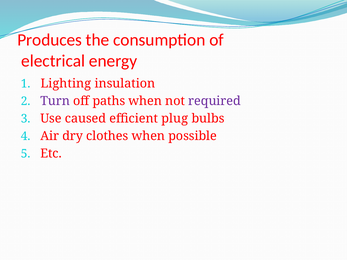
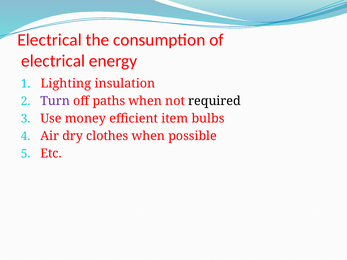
Produces at (50, 40): Produces -> Electrical
required colour: purple -> black
caused: caused -> money
plug: plug -> item
